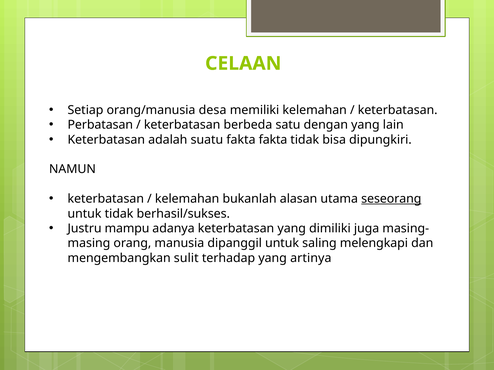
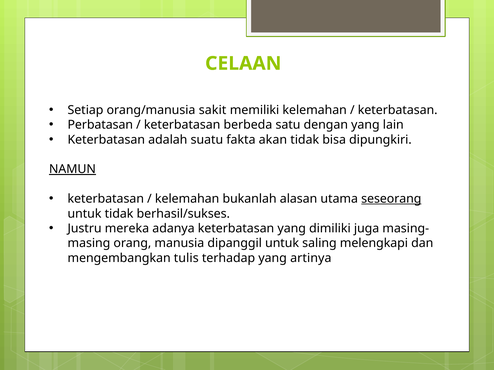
desa: desa -> sakit
fakta fakta: fakta -> akan
NAMUN underline: none -> present
mampu: mampu -> mereka
sulit: sulit -> tulis
